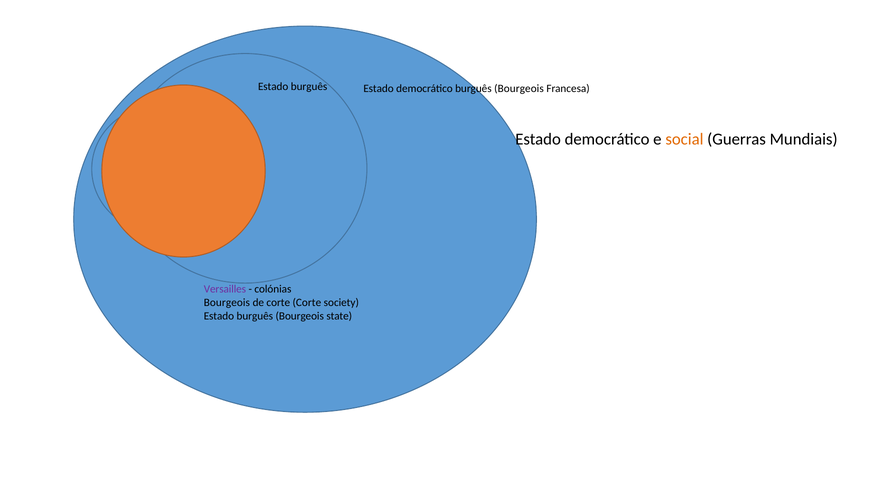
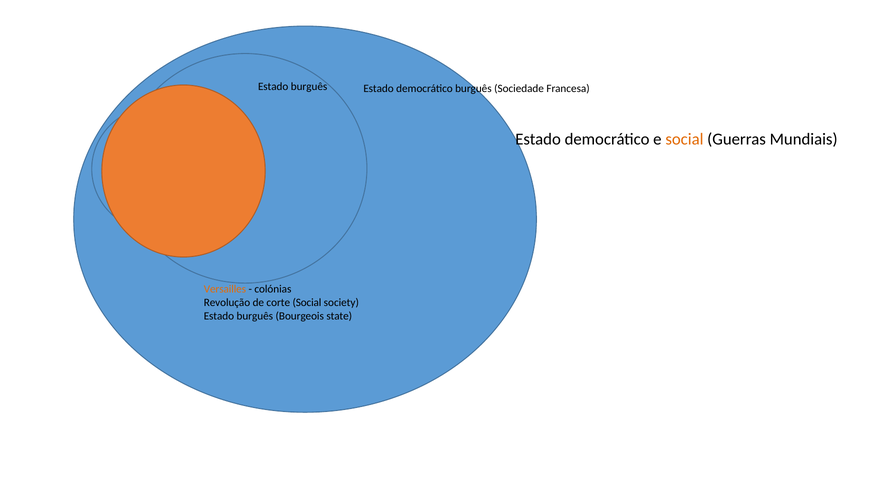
democrático burguês Bourgeois: Bourgeois -> Sociedade
Versailles colour: purple -> orange
Bourgeois at (227, 303): Bourgeois -> Revolução
corte Corte: Corte -> Social
